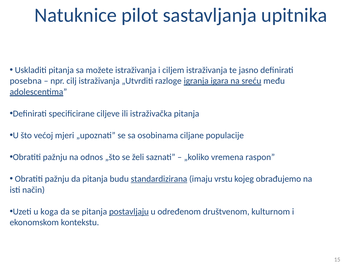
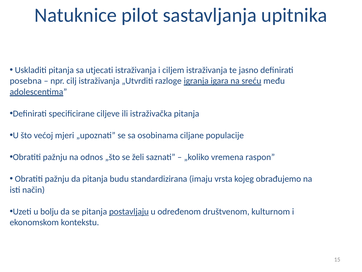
možete: možete -> utjecati
standardizirana underline: present -> none
vrstu: vrstu -> vrsta
koga: koga -> bolju
